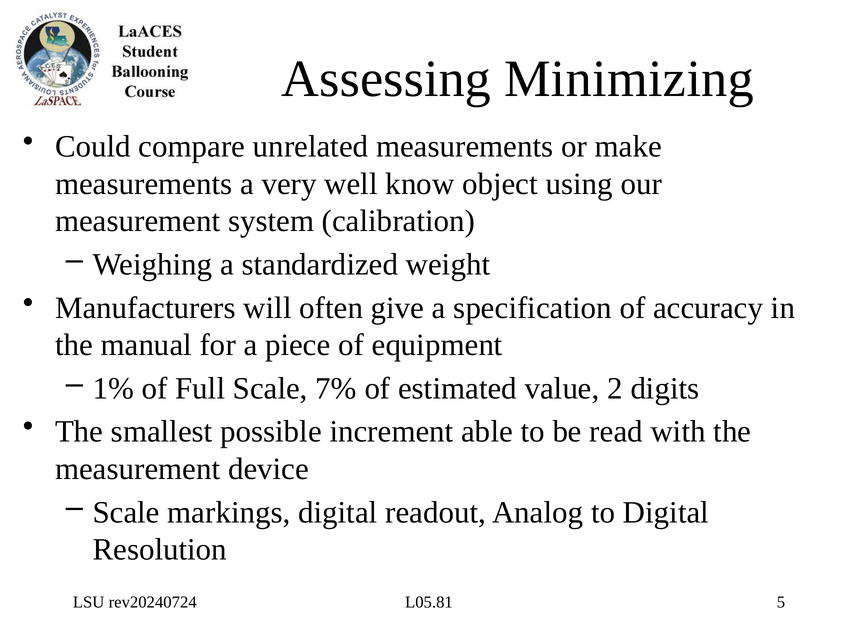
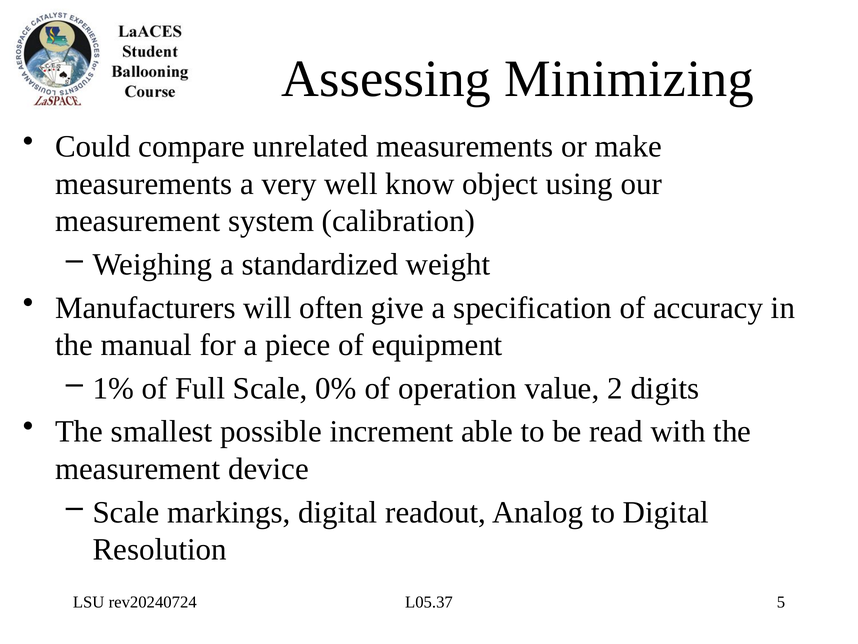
7%: 7% -> 0%
estimated: estimated -> operation
L05.81: L05.81 -> L05.37
